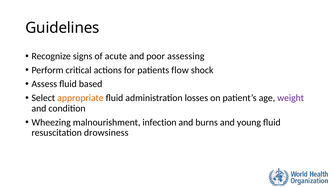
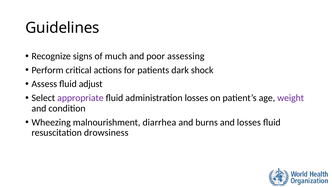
acute: acute -> much
flow: flow -> dark
based: based -> adjust
appropriate colour: orange -> purple
infection: infection -> diarrhea
and young: young -> losses
